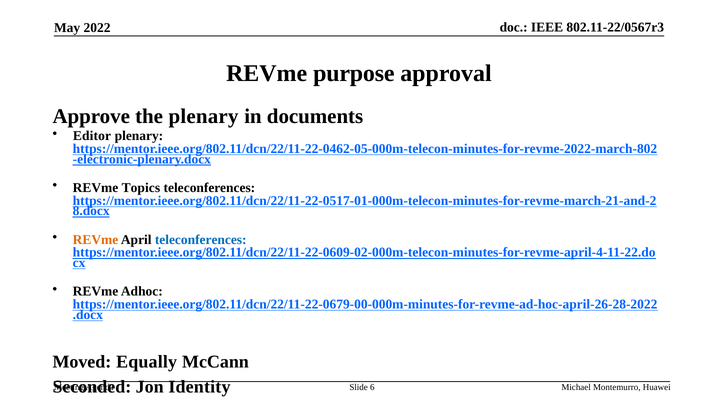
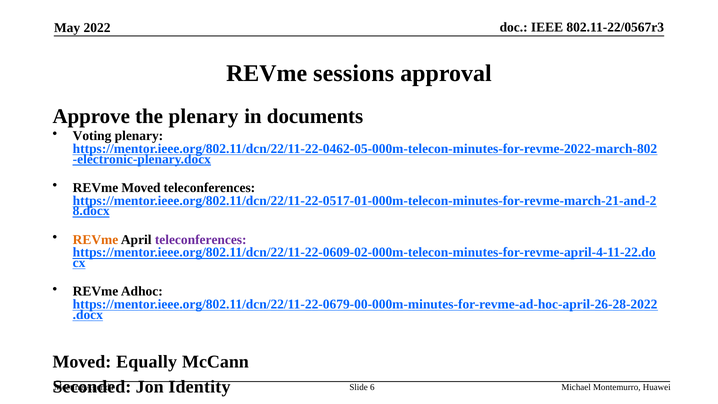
purpose: purpose -> sessions
Editor: Editor -> Voting
REVme Topics: Topics -> Moved
teleconferences at (201, 240) colour: blue -> purple
